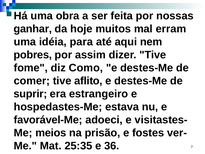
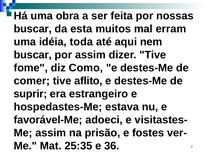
ganhar at (33, 29): ganhar -> buscar
hoje: hoje -> esta
para: para -> toda
pobres at (33, 55): pobres -> buscar
meios at (51, 133): meios -> assim
